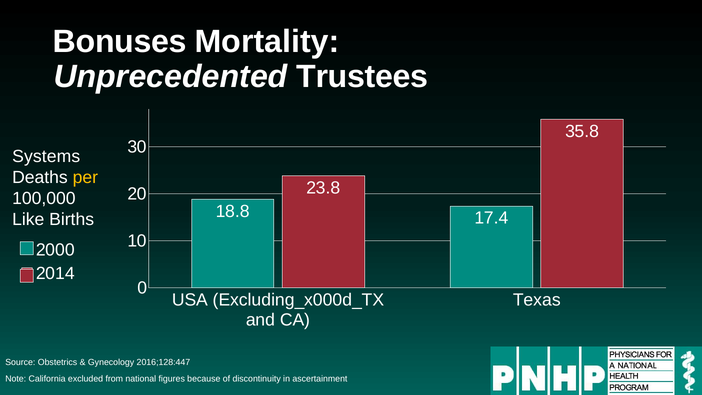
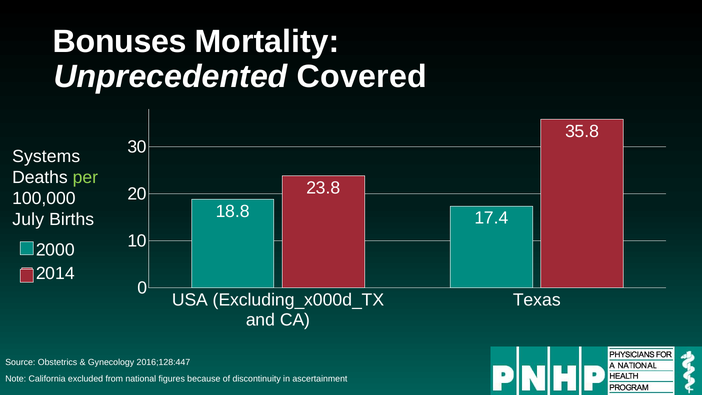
Trustees: Trustees -> Covered
per colour: yellow -> light green
Like: Like -> July
